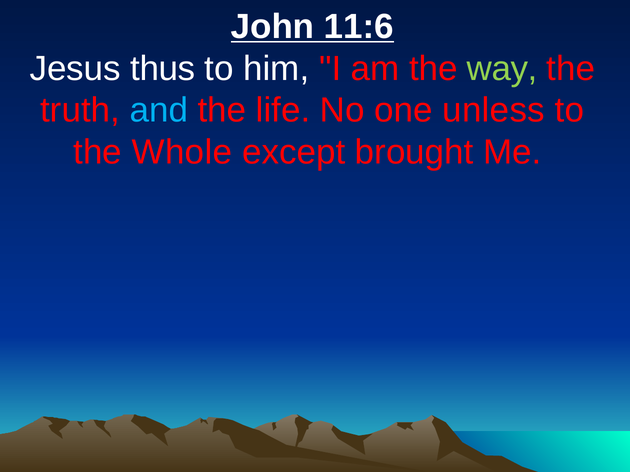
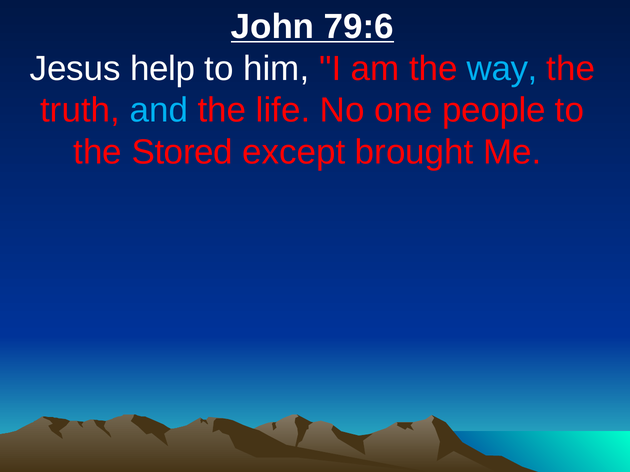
11:6: 11:6 -> 79:6
thus: thus -> help
way colour: light green -> light blue
unless: unless -> people
Whole: Whole -> Stored
